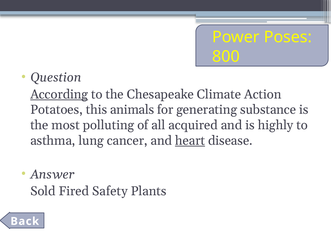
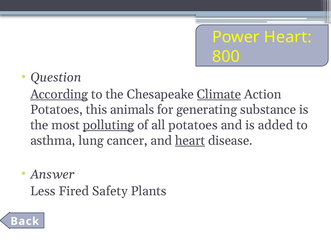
Power Poses: Poses -> Heart
Climate underline: none -> present
polluting underline: none -> present
all acquired: acquired -> potatoes
highly: highly -> added
Sold: Sold -> Less
